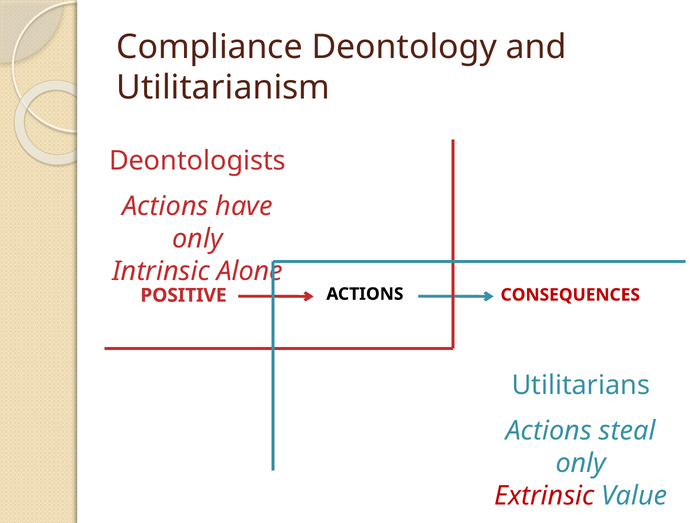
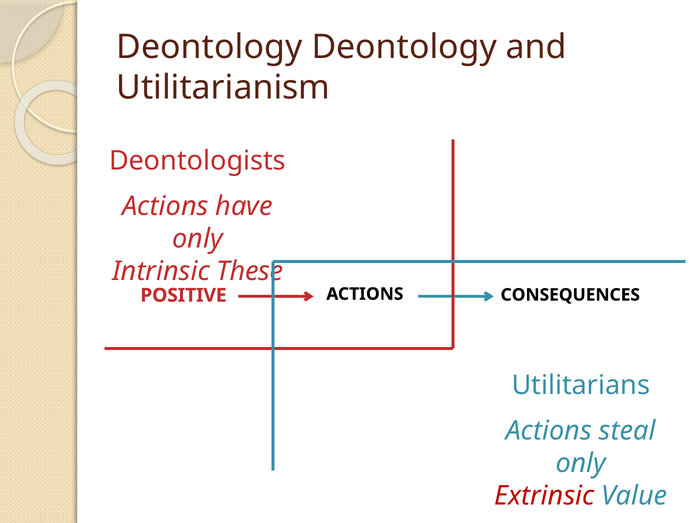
Compliance at (210, 47): Compliance -> Deontology
Alone: Alone -> These
CONSEQUENCES colour: red -> black
